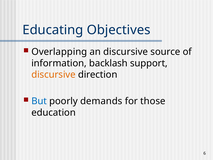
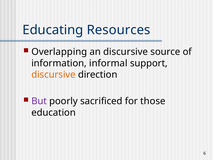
Objectives: Objectives -> Resources
backlash: backlash -> informal
But colour: blue -> purple
demands: demands -> sacrificed
